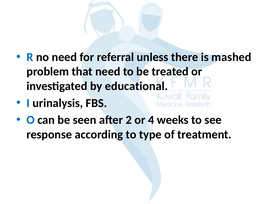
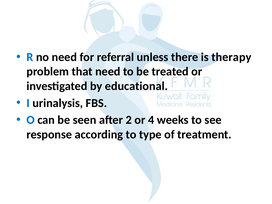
mashed: mashed -> therapy
